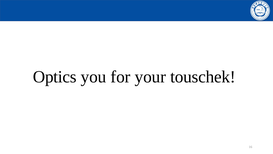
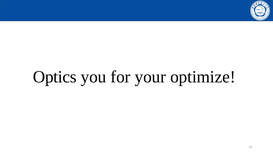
touschek: touschek -> optimize
